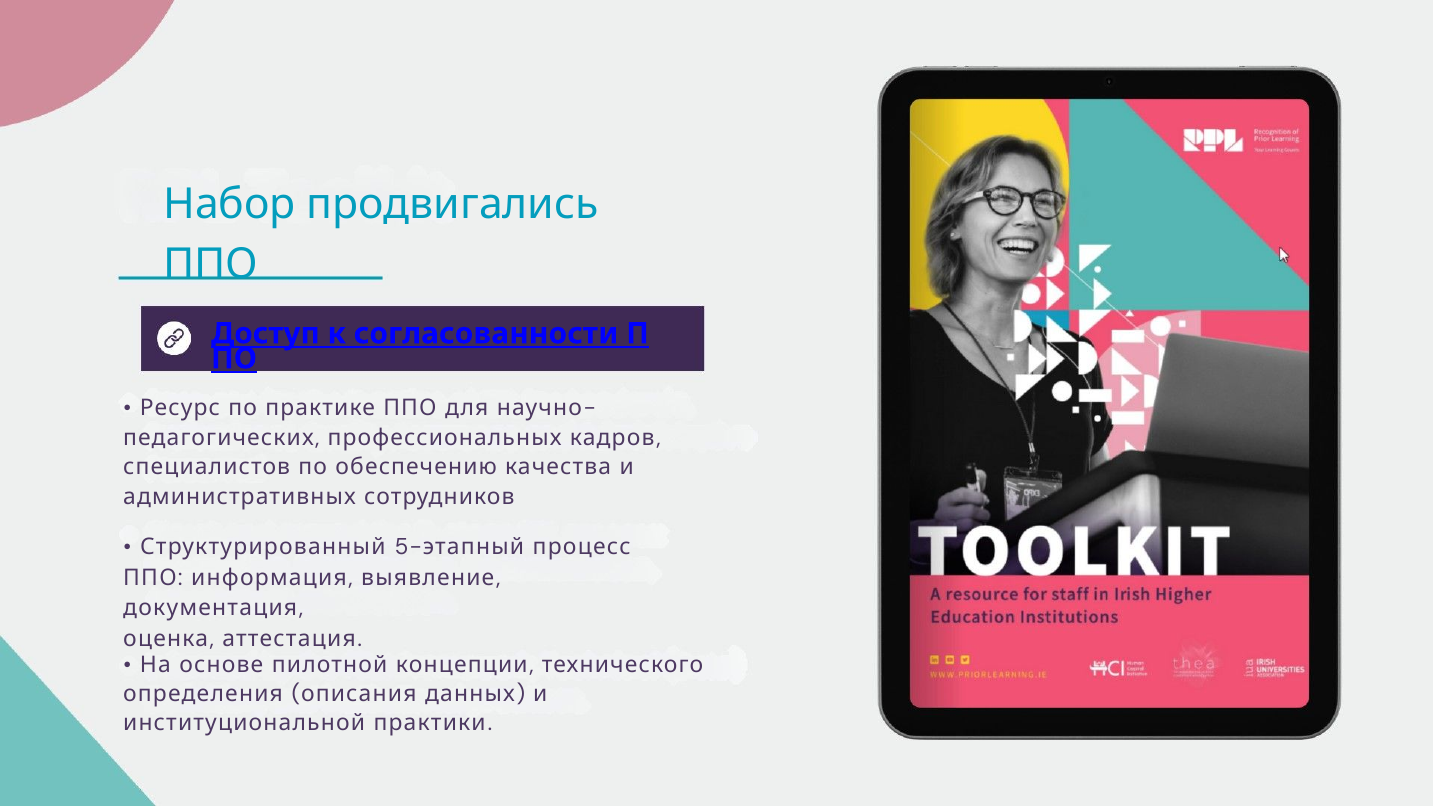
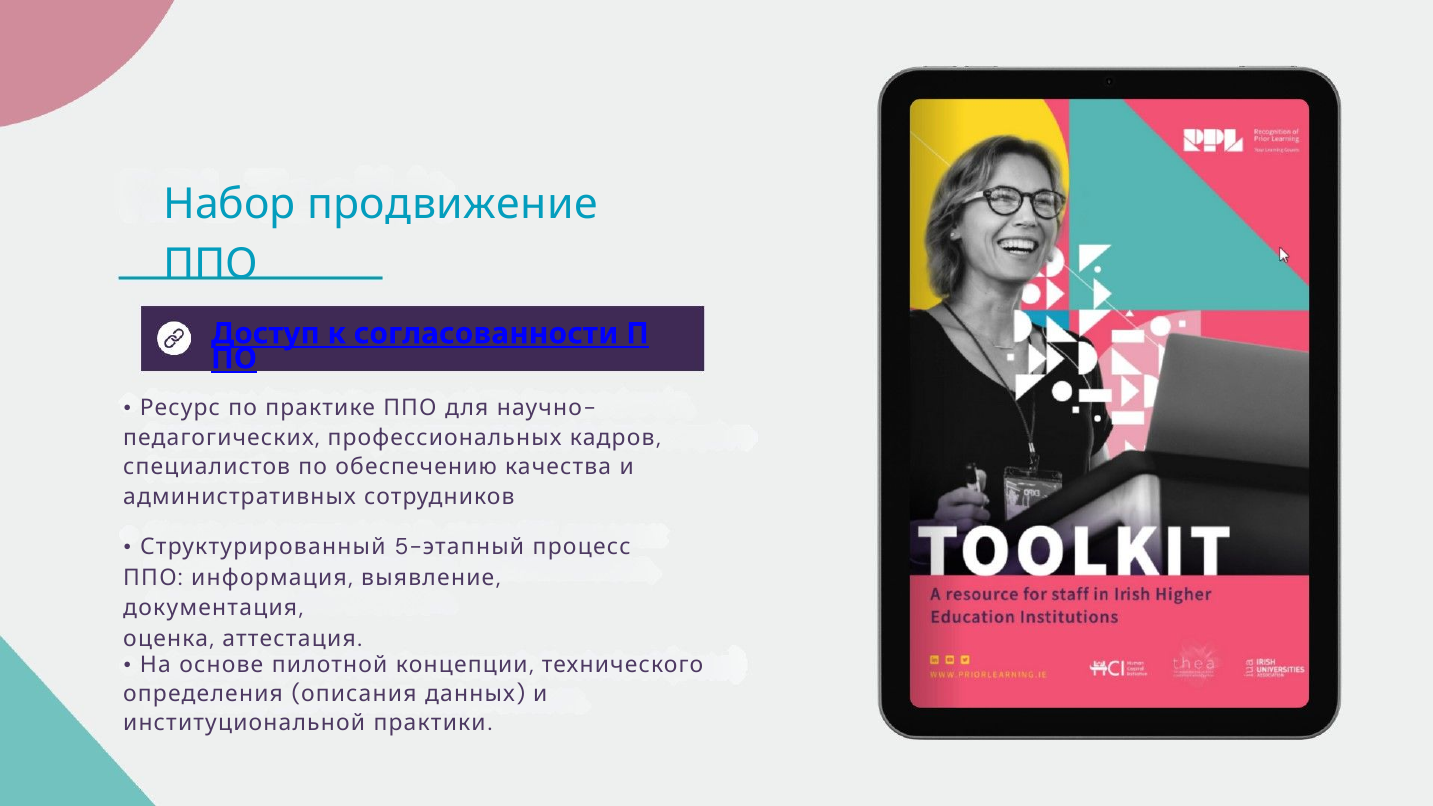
продвигались: продвигались -> продвижение
